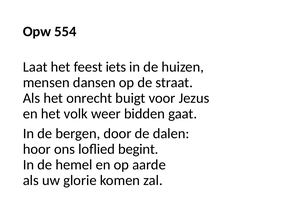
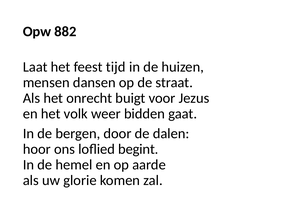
554: 554 -> 882
iets: iets -> tijd
